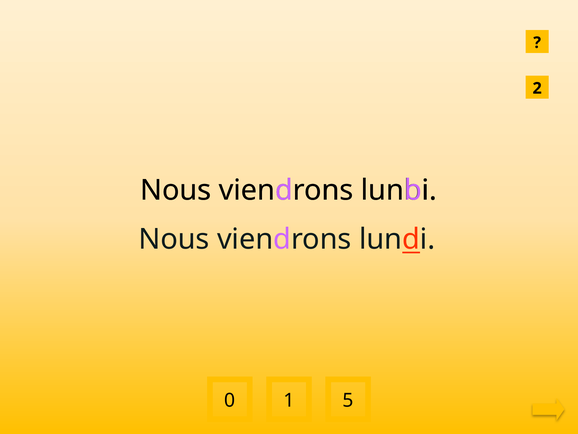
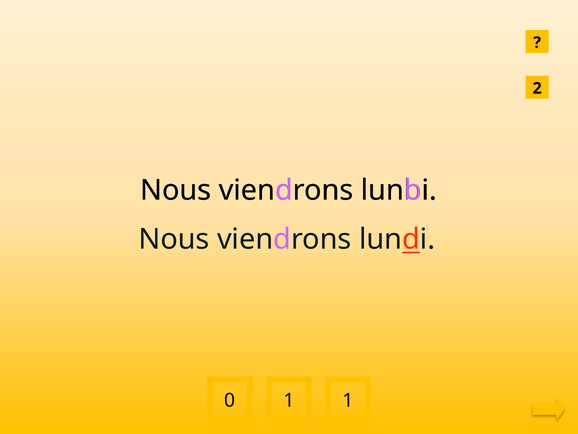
0 5: 5 -> 1
